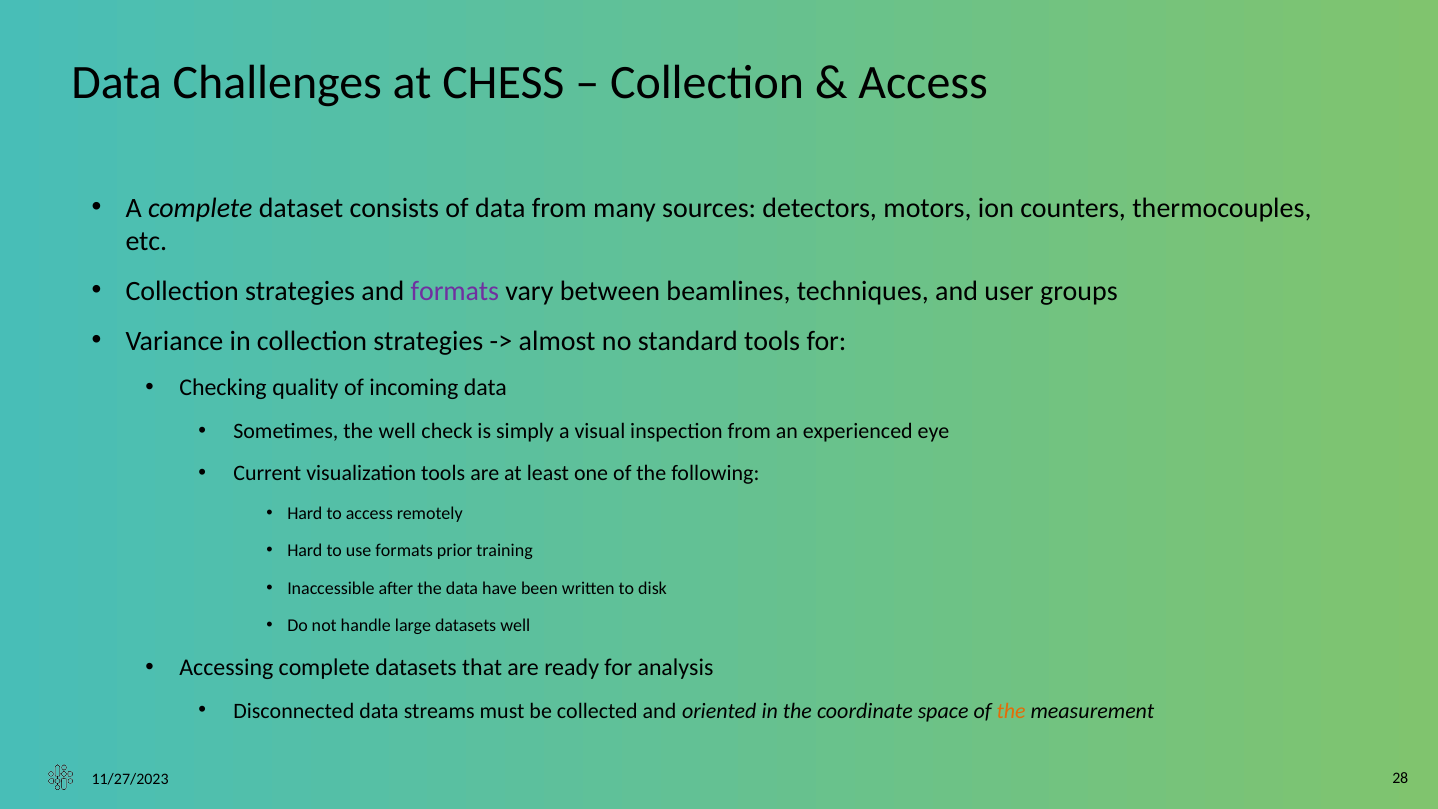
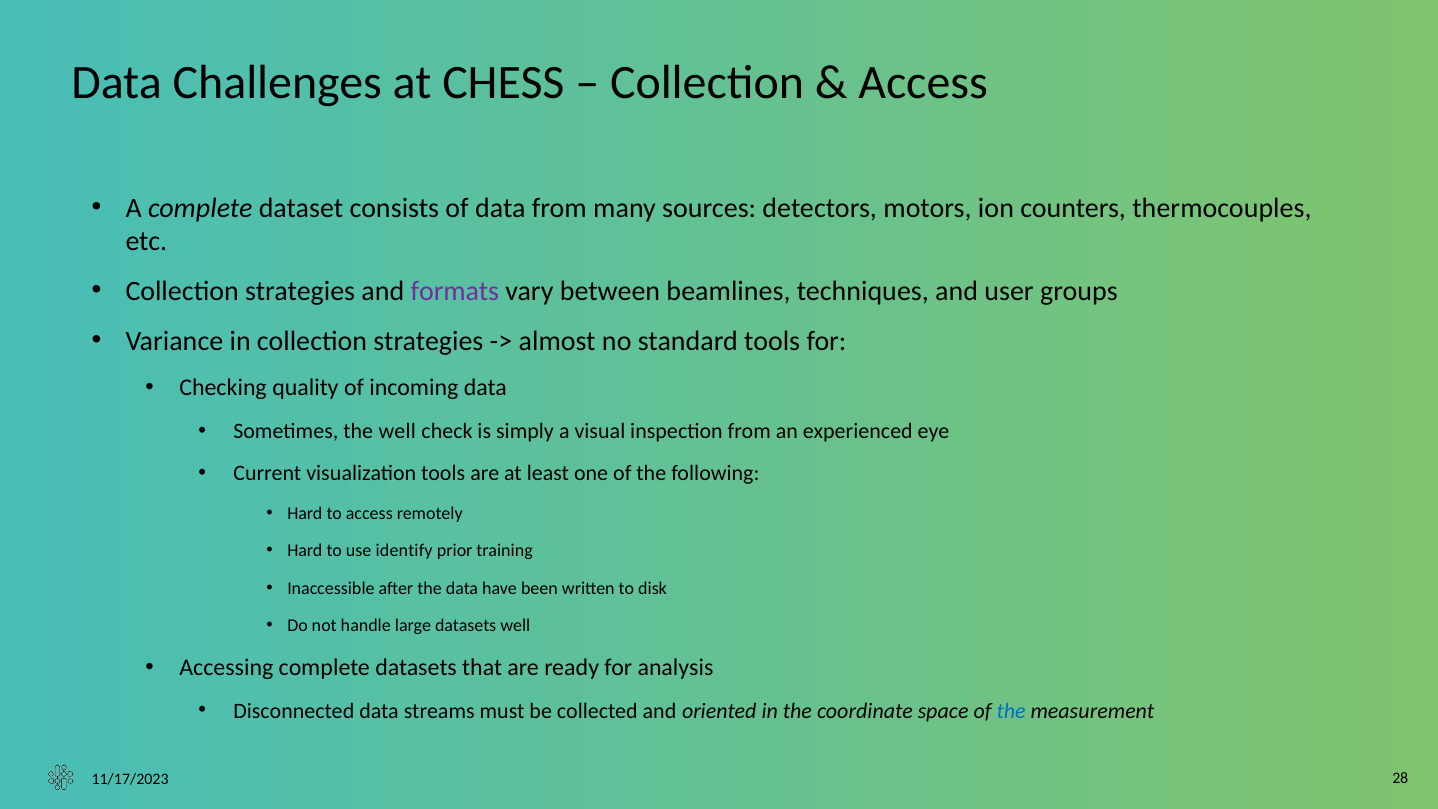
use formats: formats -> identify
the at (1011, 711) colour: orange -> blue
11/27/2023: 11/27/2023 -> 11/17/2023
